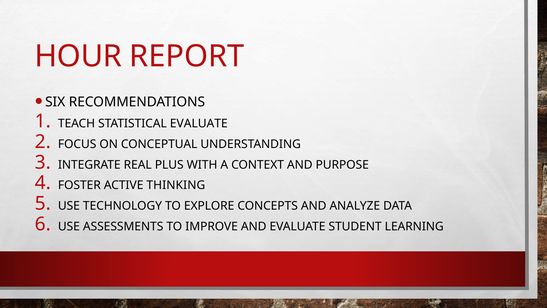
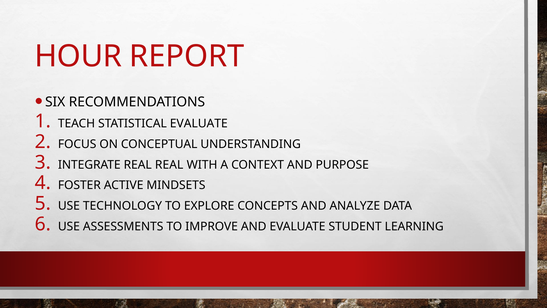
REAL PLUS: PLUS -> REAL
THINKING: THINKING -> MINDSETS
